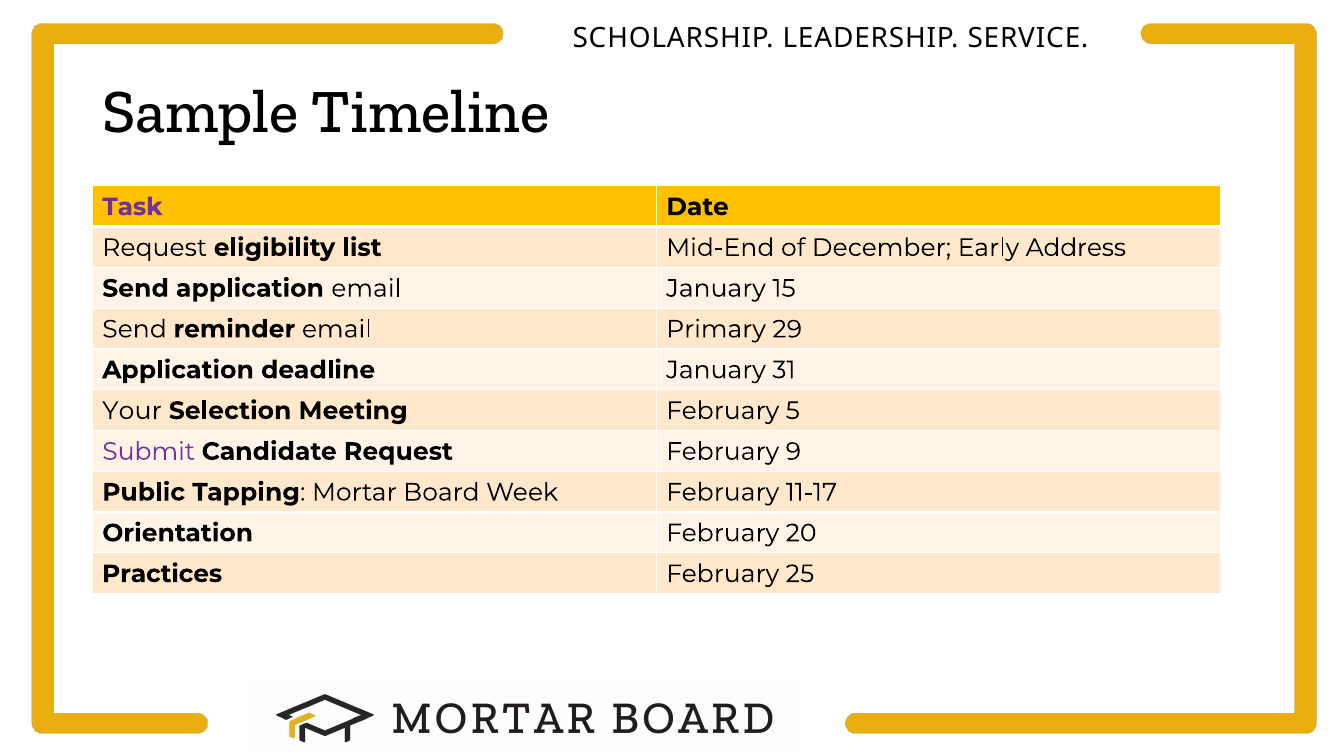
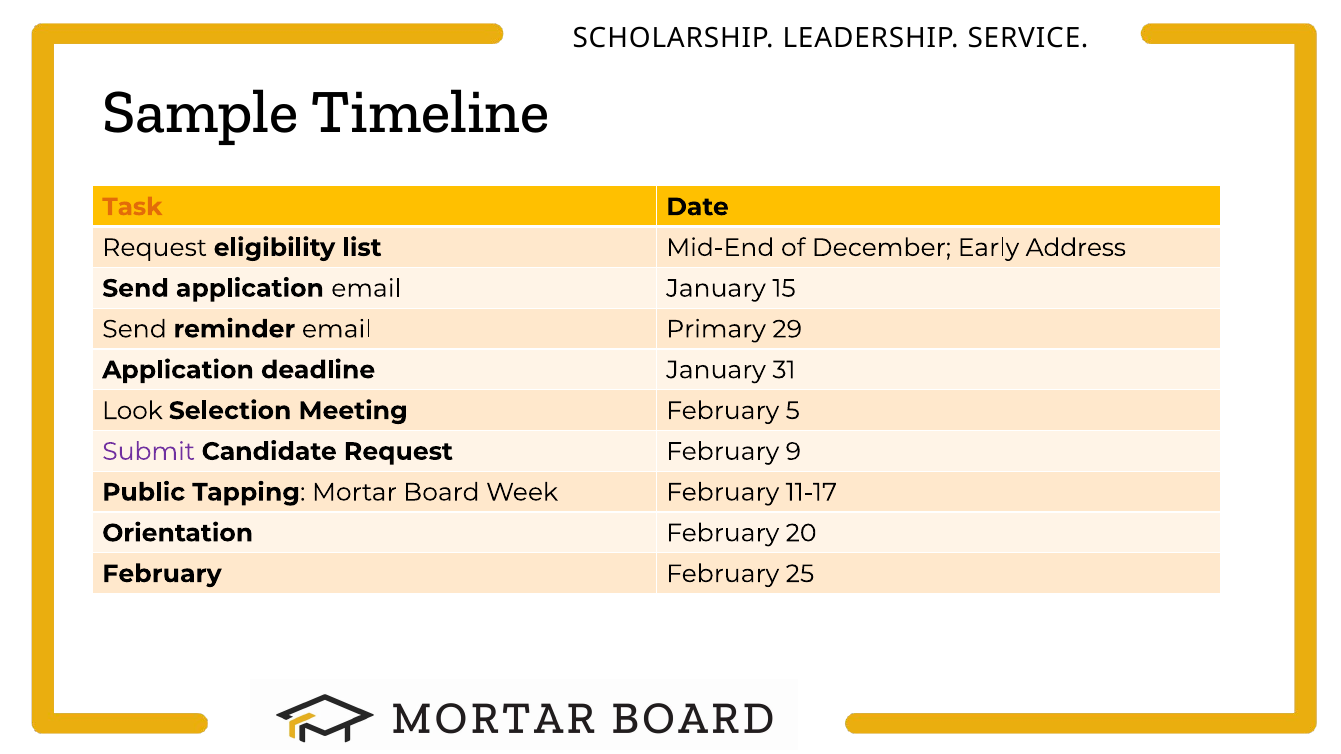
Task colour: purple -> orange
Your: Your -> Look
Practices at (162, 574): Practices -> February
